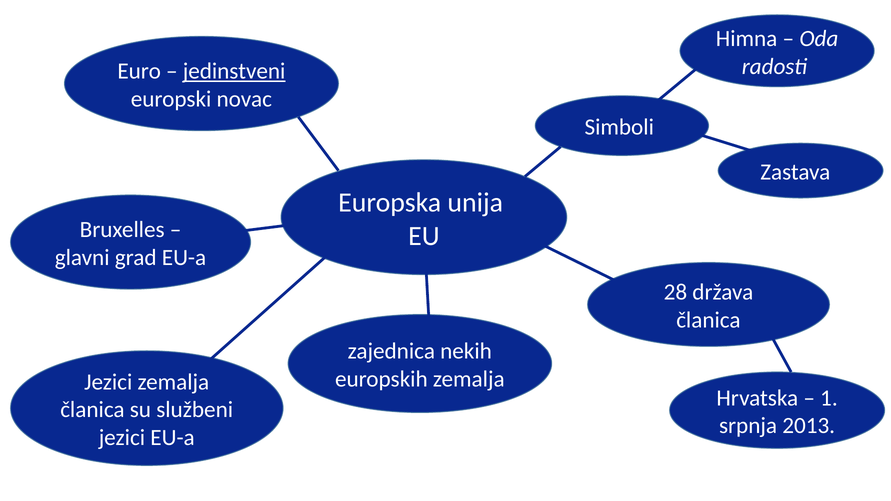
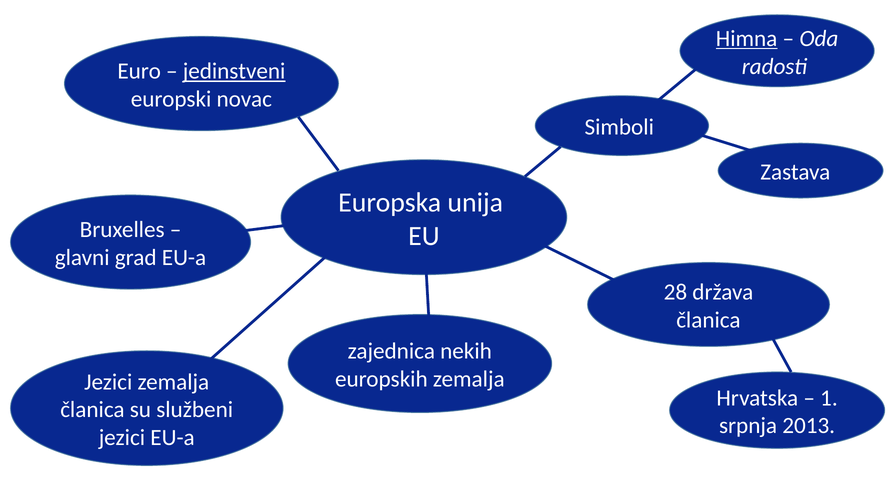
Himna underline: none -> present
